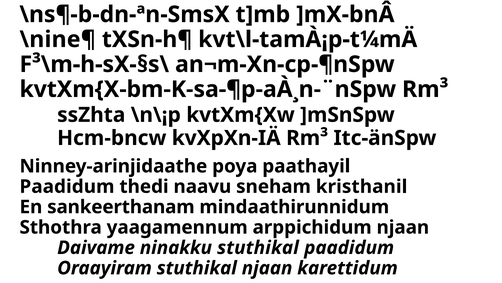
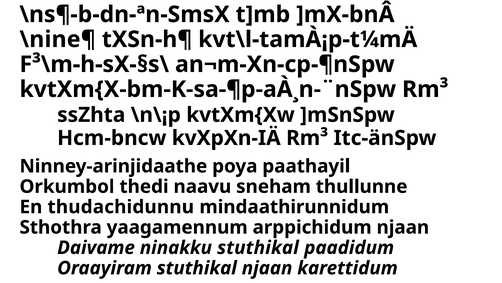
Paadidum at (67, 186): Paadidum -> Orkumbol
kristhanil: kristhanil -> thullunne
sankeerthanam: sankeerthanam -> thudachidunnu
